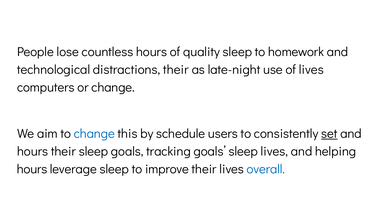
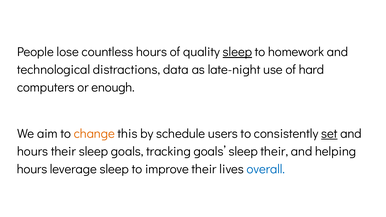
sleep at (237, 52) underline: none -> present
distractions their: their -> data
of lives: lives -> hard
or change: change -> enough
change at (94, 134) colour: blue -> orange
sleep lives: lives -> their
